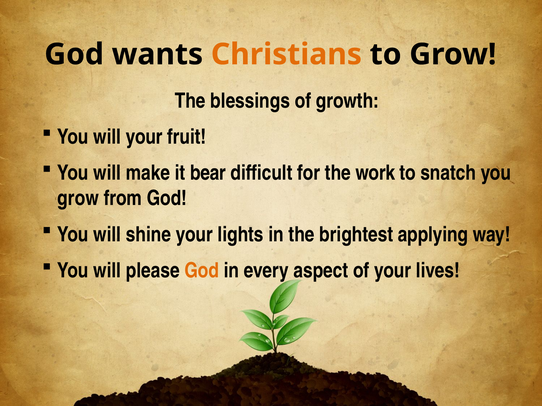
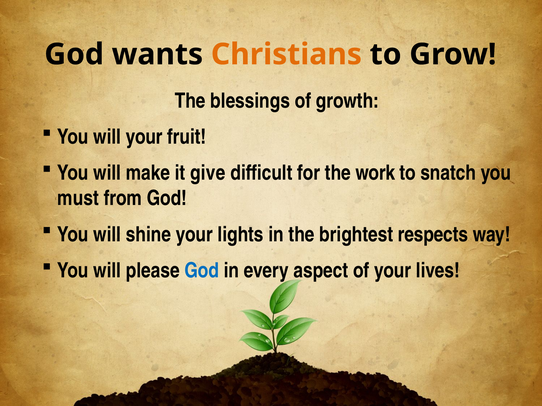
bear: bear -> give
grow at (78, 199): grow -> must
applying: applying -> respects
God at (202, 271) colour: orange -> blue
